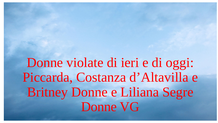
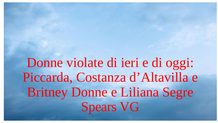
Donne at (99, 106): Donne -> Spears
